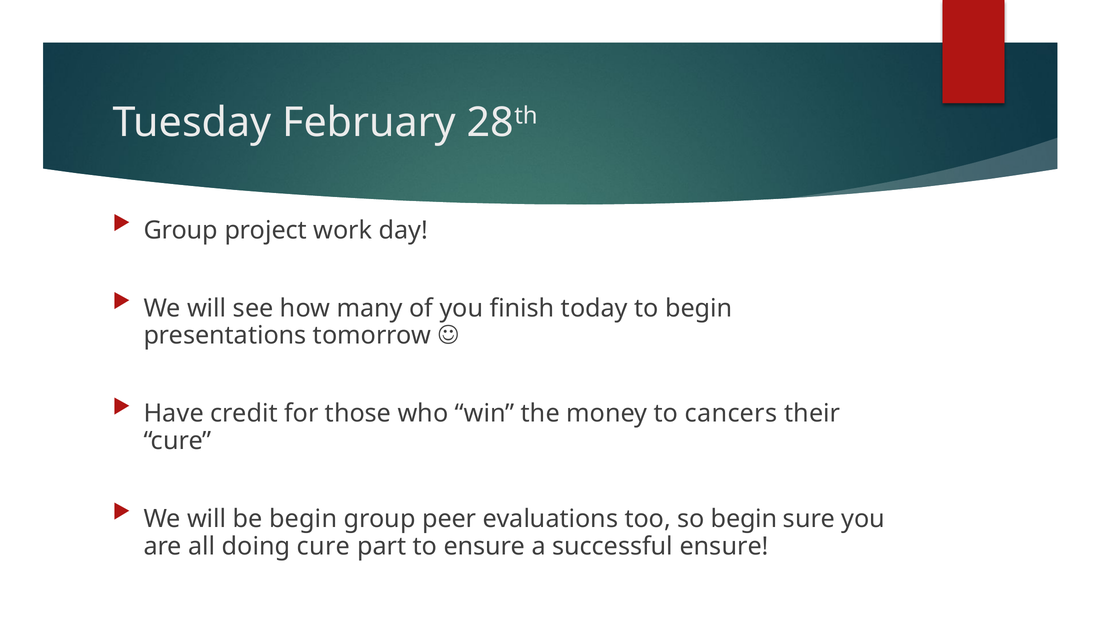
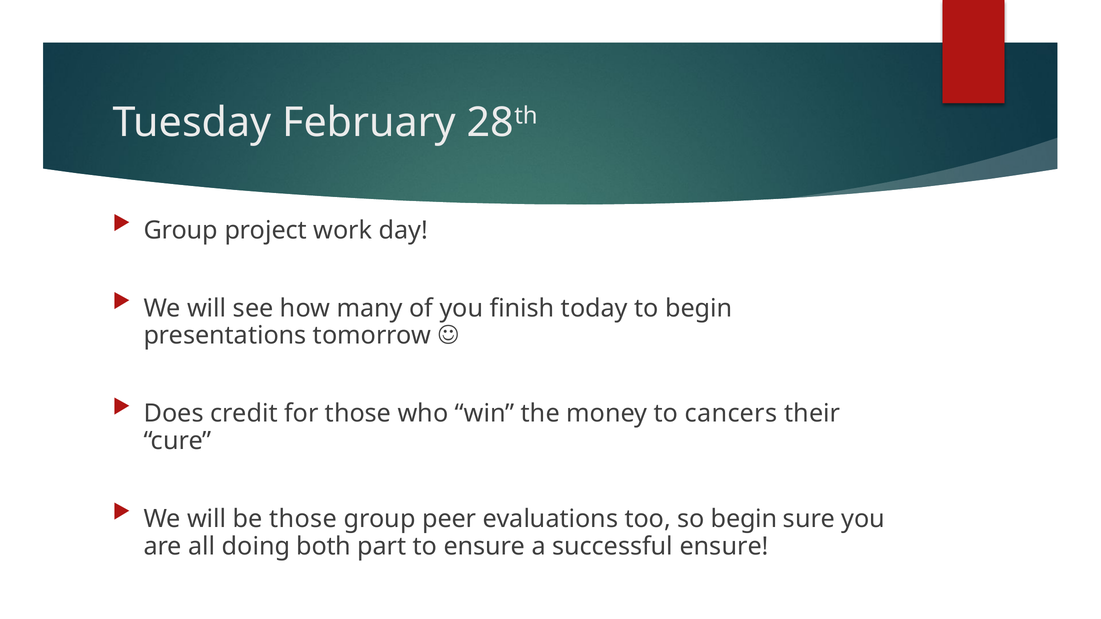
Have: Have -> Does
be begin: begin -> those
doing cure: cure -> both
